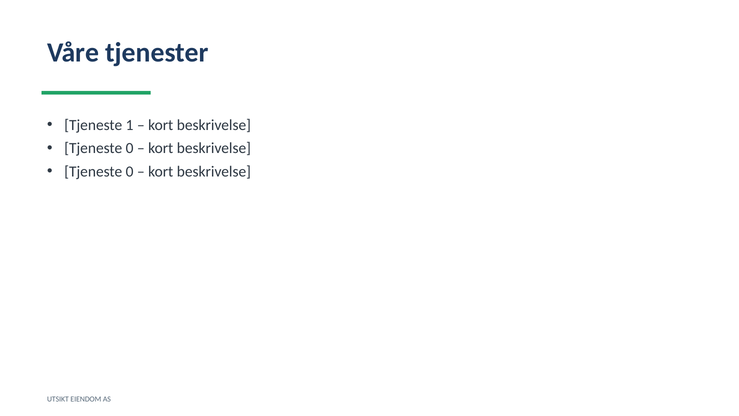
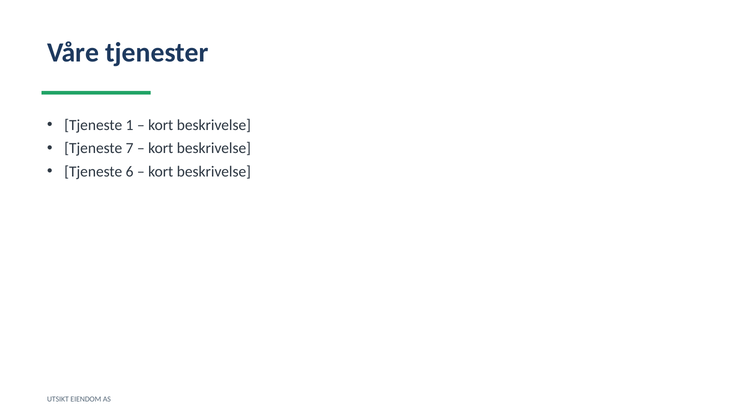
0 at (130, 148): 0 -> 7
0 at (130, 171): 0 -> 6
